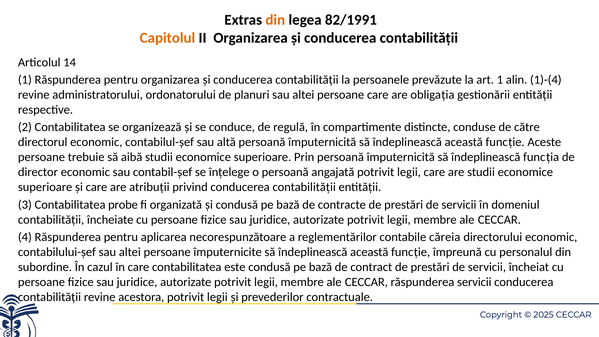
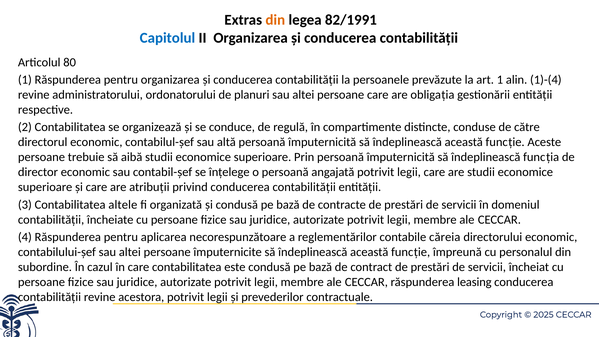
Capitolul colour: orange -> blue
14: 14 -> 80
probe: probe -> altele
răspunderea servicii: servicii -> leasing
